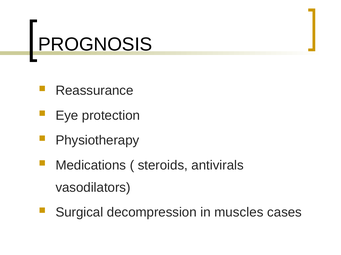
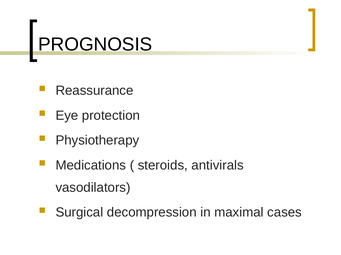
muscles: muscles -> maximal
